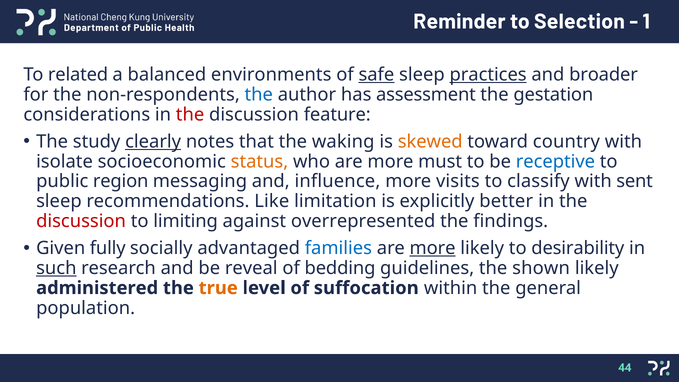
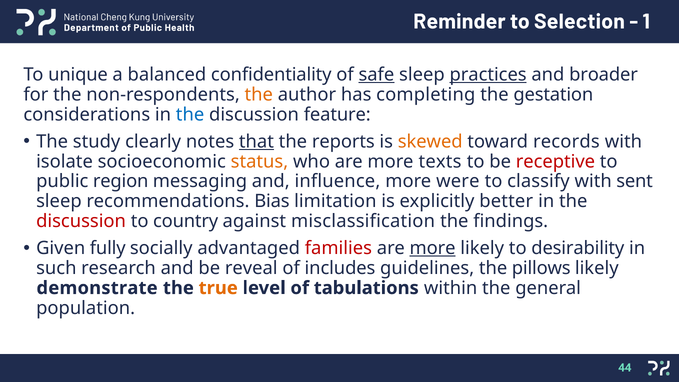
related: related -> unique
environments: environments -> confidentiality
the at (259, 95) colour: blue -> orange
assessment: assessment -> completing
the at (190, 115) colour: red -> blue
clearly underline: present -> none
that underline: none -> present
waking: waking -> reports
country: country -> records
must: must -> texts
receptive colour: blue -> red
visits: visits -> were
Like: Like -> Bias
limiting: limiting -> country
overrepresented: overrepresented -> misclassification
families colour: blue -> red
such underline: present -> none
bedding: bedding -> includes
shown: shown -> pillows
administered: administered -> demonstrate
suffocation: suffocation -> tabulations
